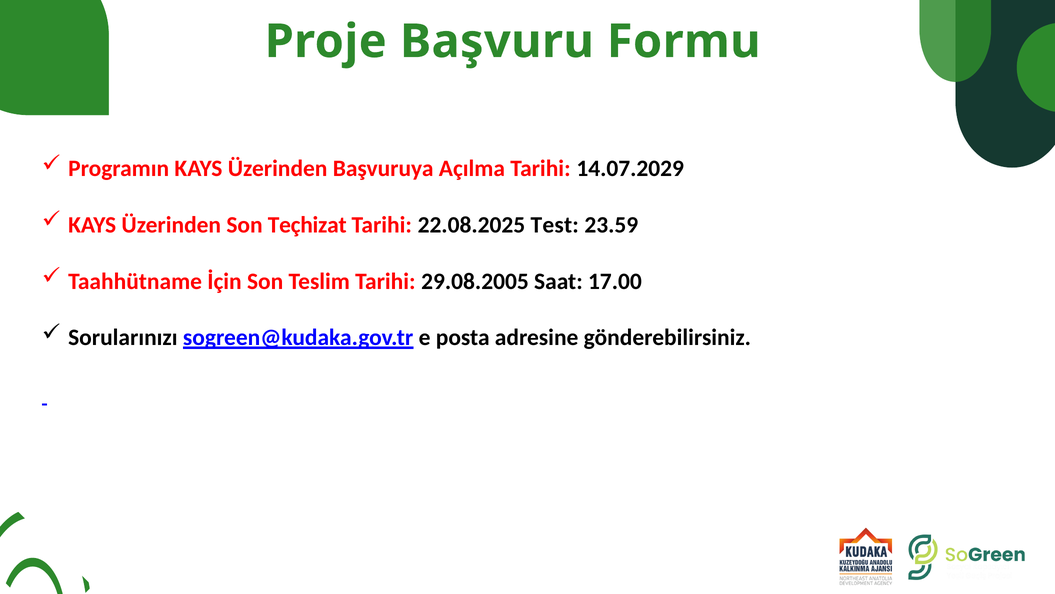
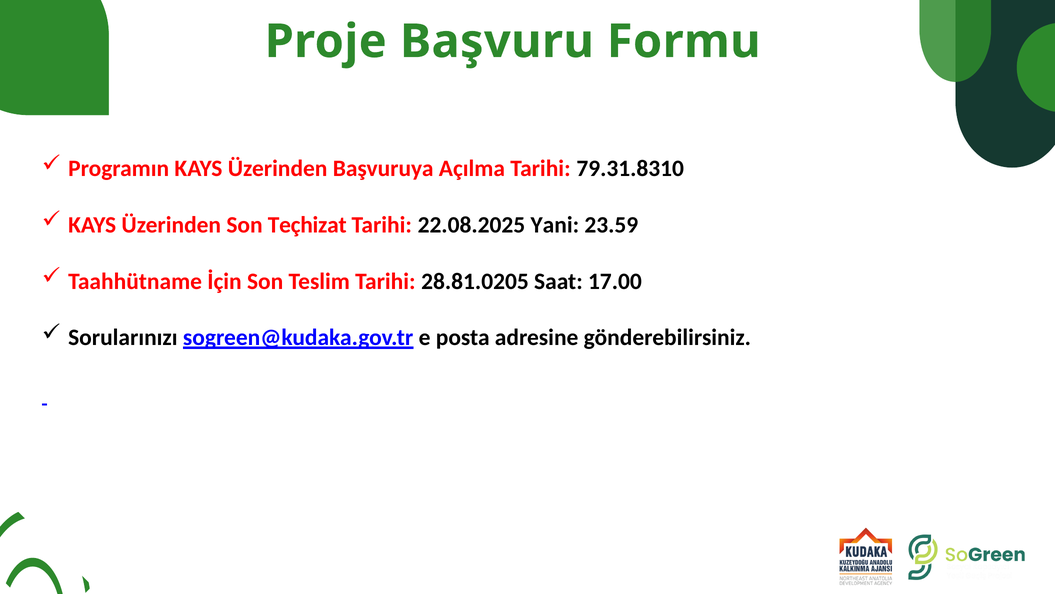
14.07.2029: 14.07.2029 -> 79.31.8310
Test: Test -> Yani
29.08.2005: 29.08.2005 -> 28.81.0205
